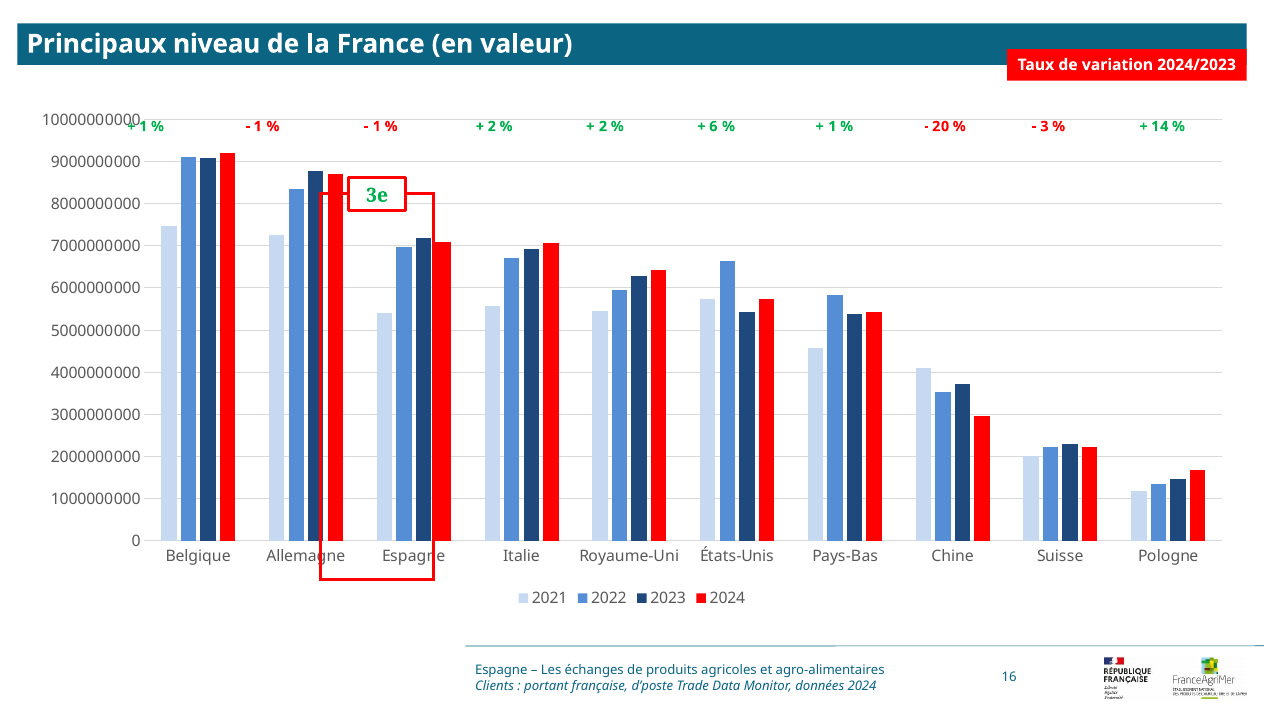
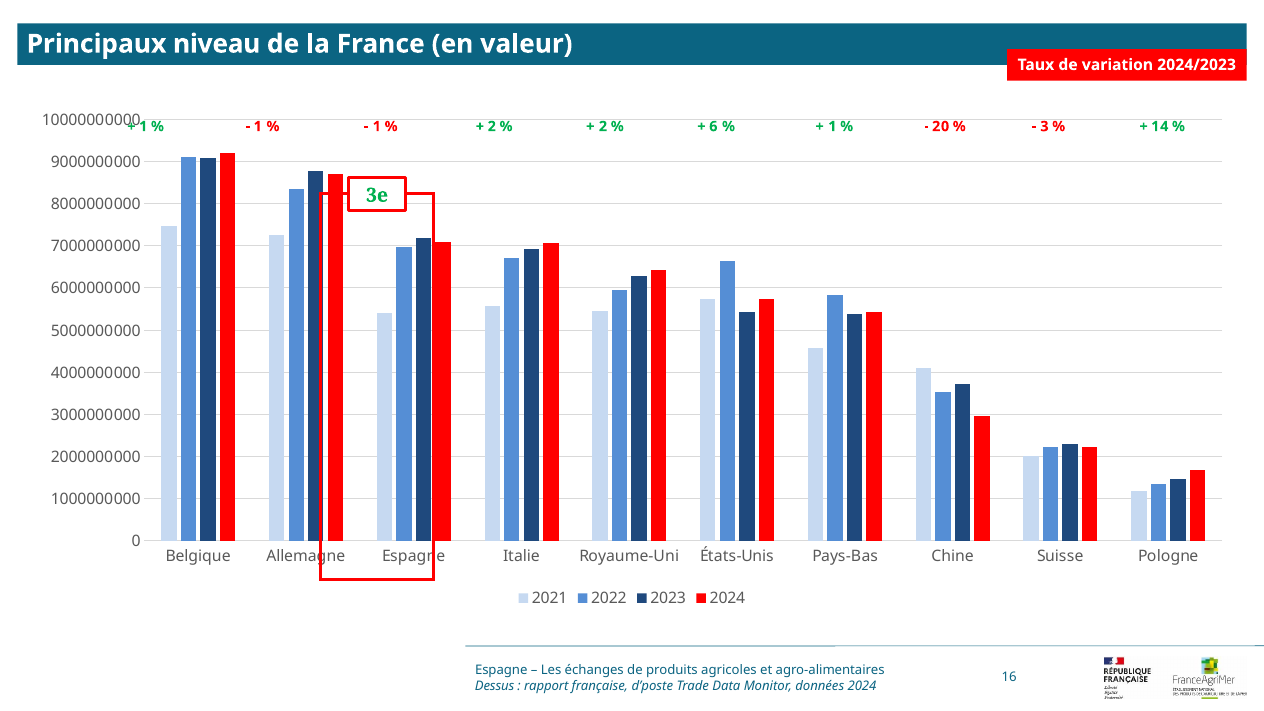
Clients: Clients -> Dessus
portant: portant -> rapport
